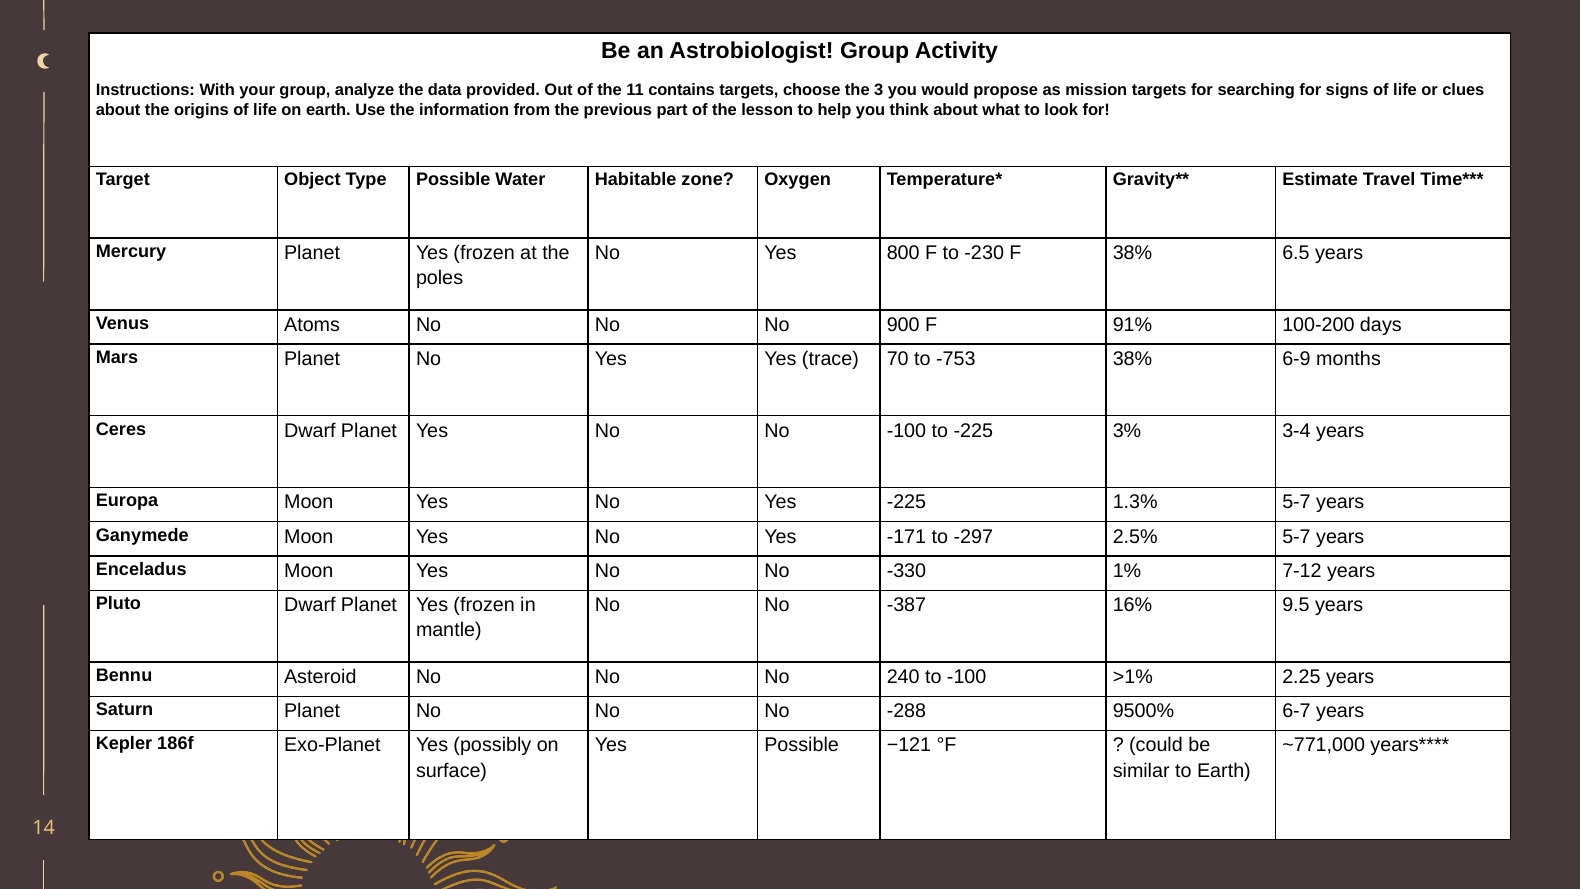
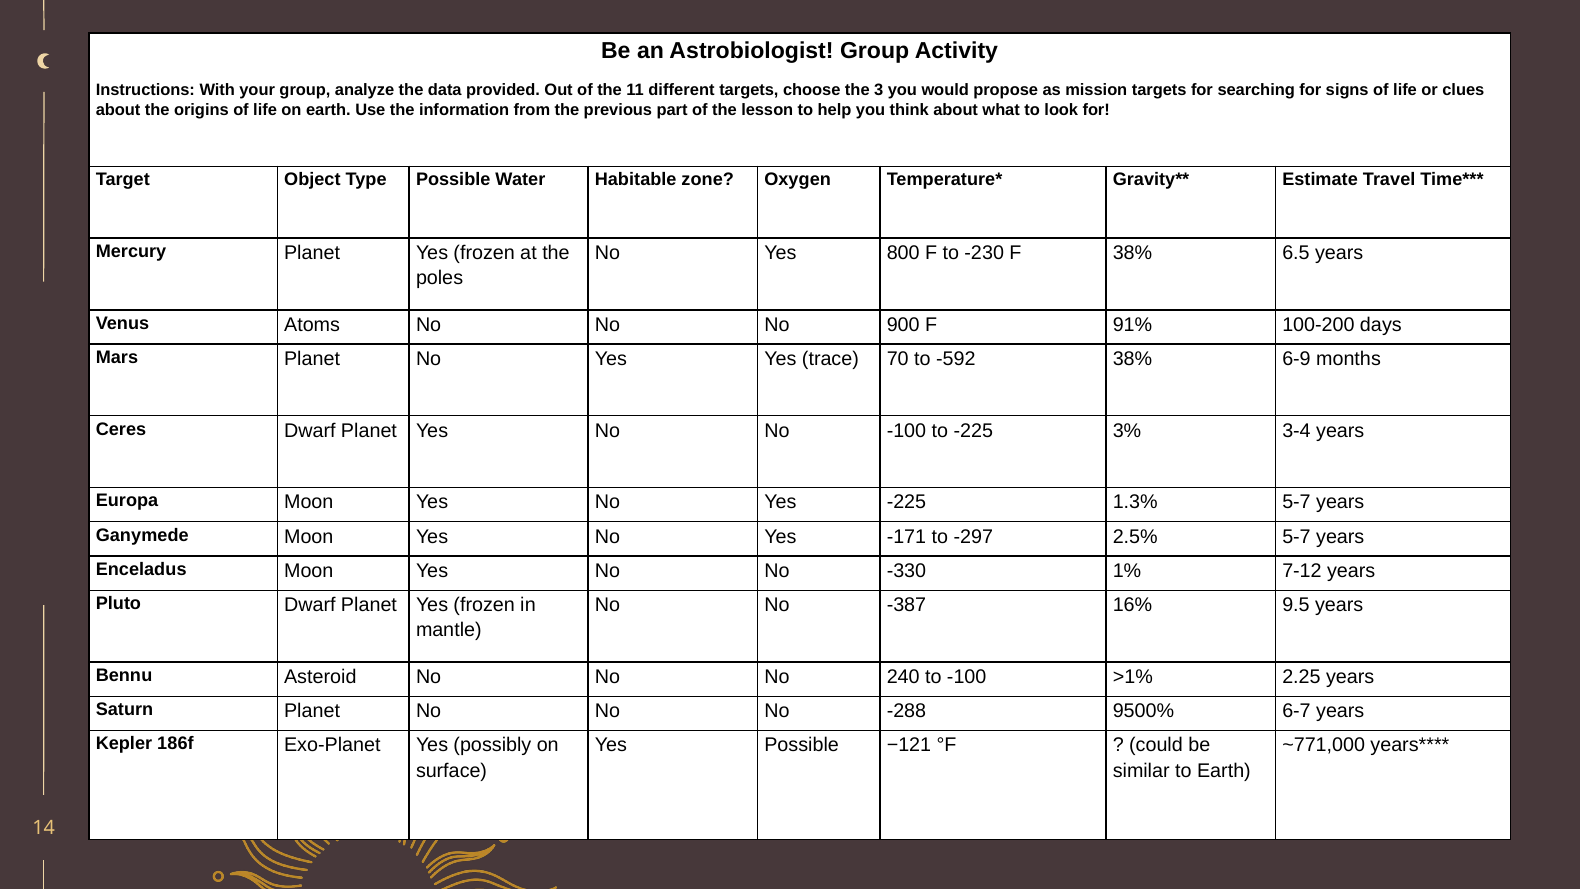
contains: contains -> different
-753: -753 -> -592
